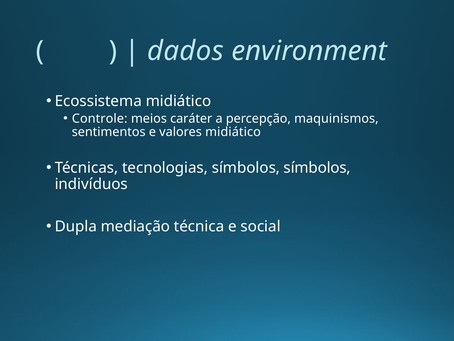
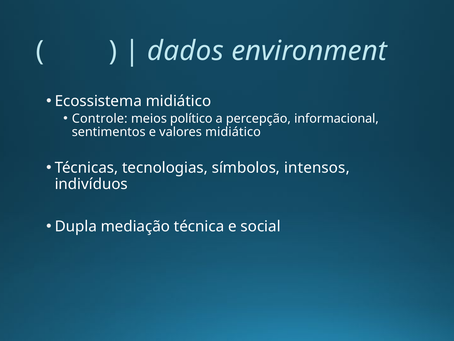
caráter: caráter -> político
maquinismos: maquinismos -> informacional
símbolos símbolos: símbolos -> intensos
